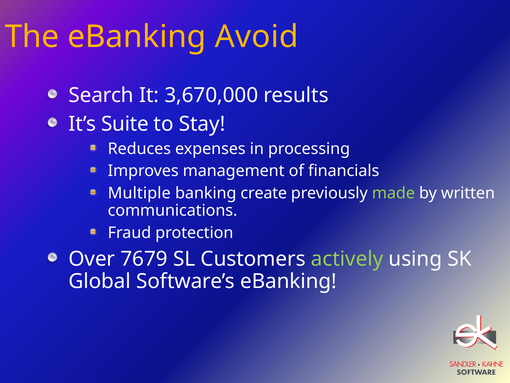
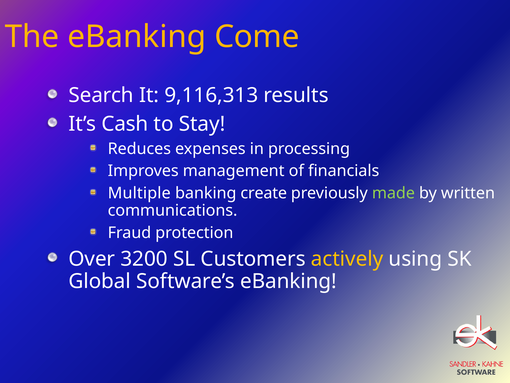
Avoid: Avoid -> Come
3,670,000: 3,670,000 -> 9,116,313
Suite: Suite -> Cash
7679: 7679 -> 3200
actively colour: light green -> yellow
